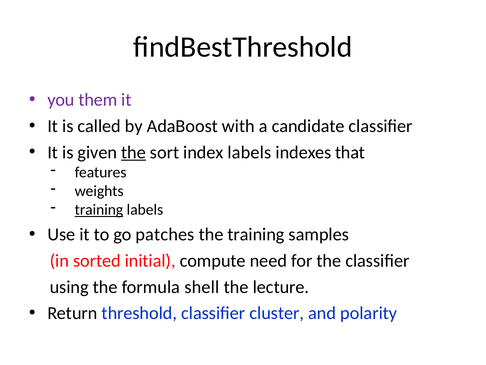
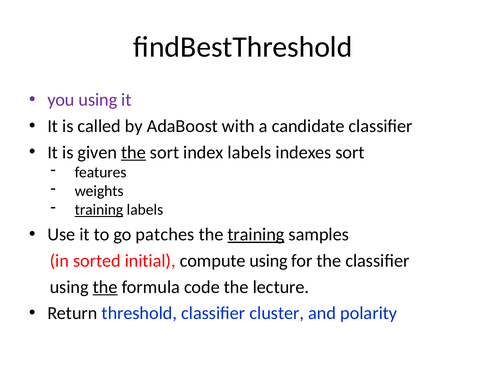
you them: them -> using
indexes that: that -> sort
training at (256, 234) underline: none -> present
compute need: need -> using
the at (105, 287) underline: none -> present
shell: shell -> code
